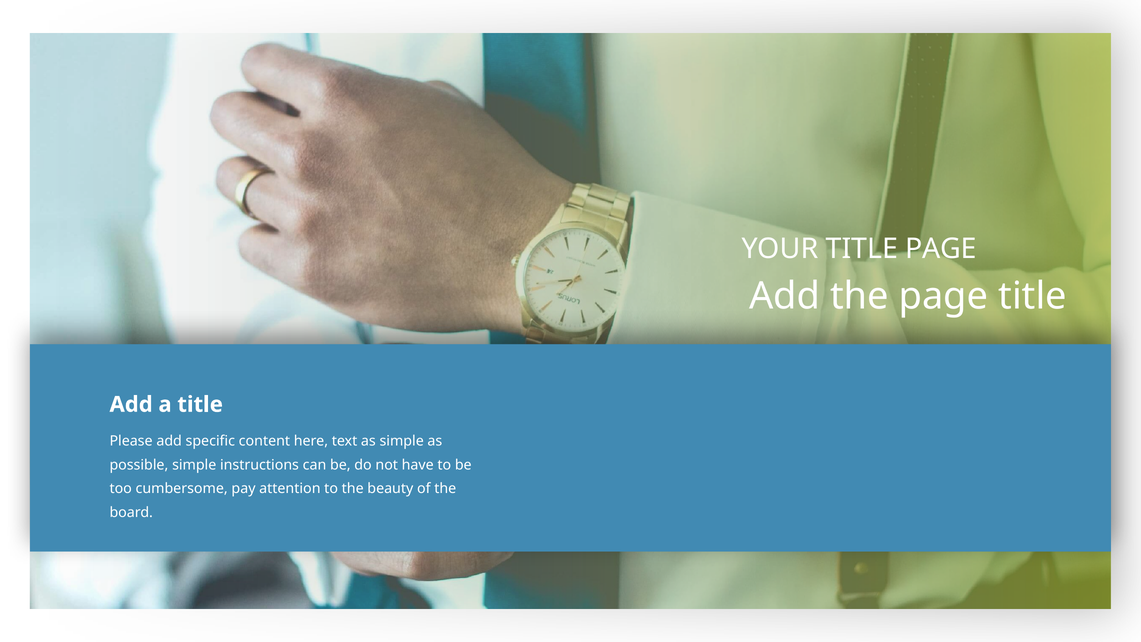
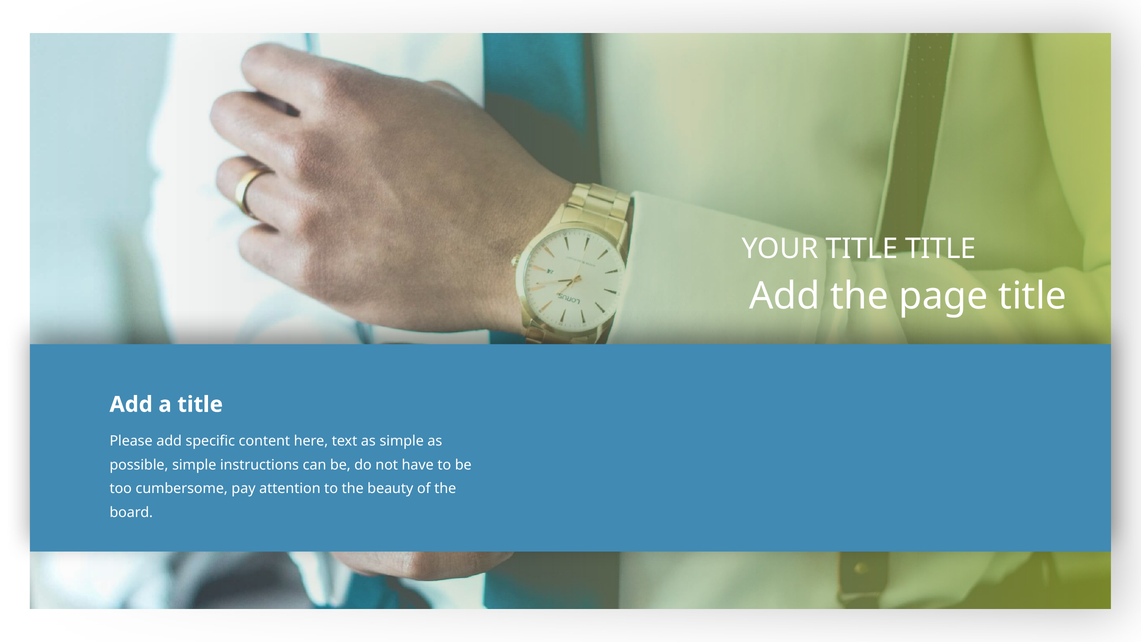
TITLE PAGE: PAGE -> TITLE
